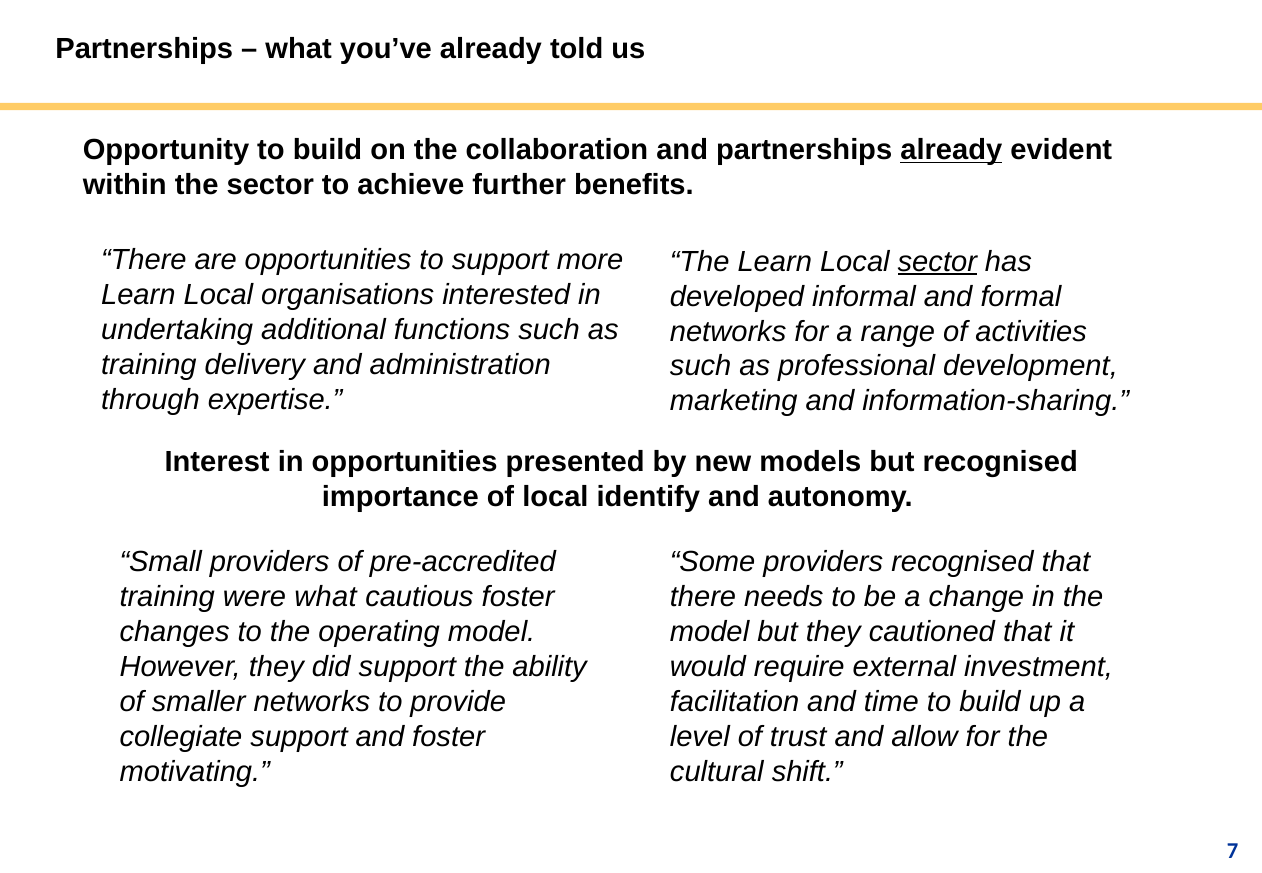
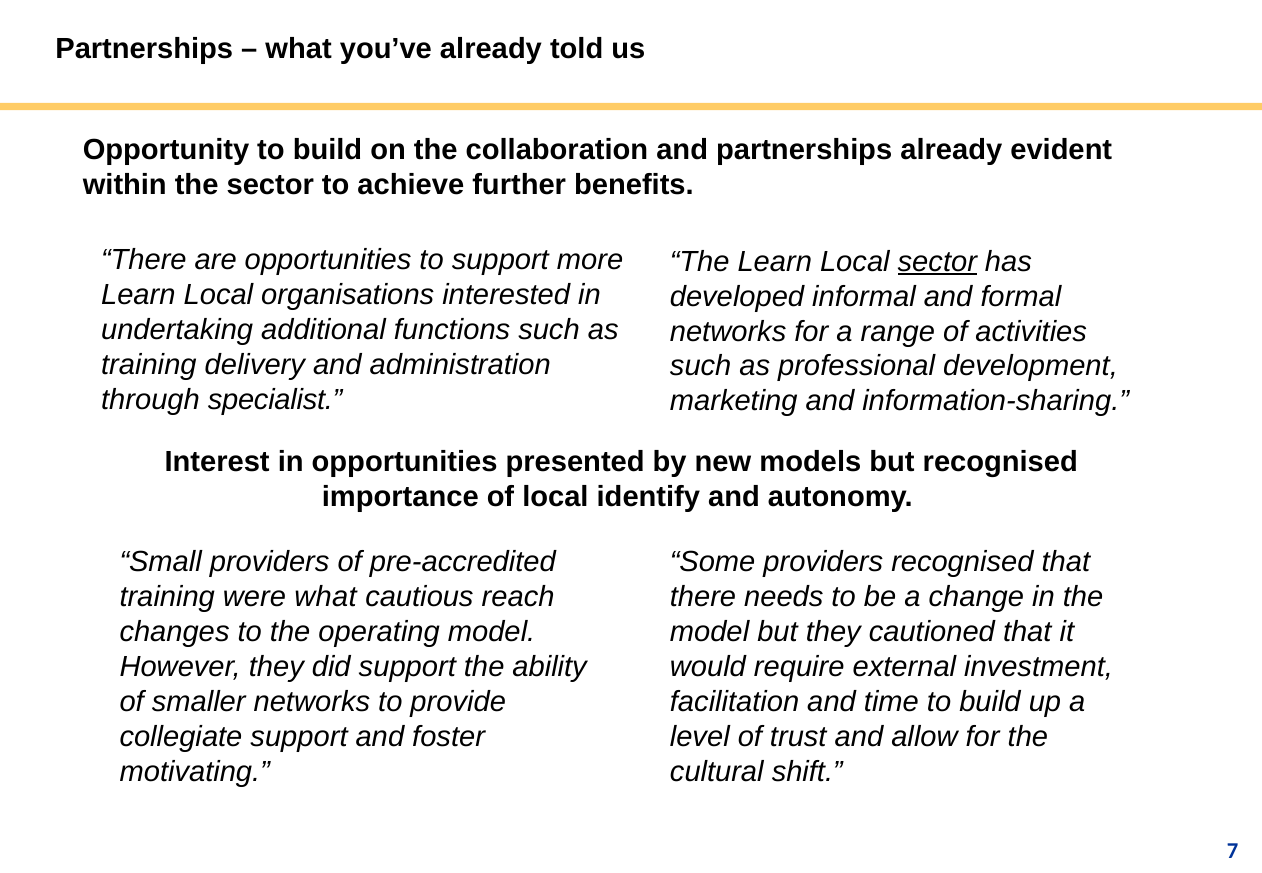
already at (951, 150) underline: present -> none
expertise: expertise -> specialist
cautious foster: foster -> reach
